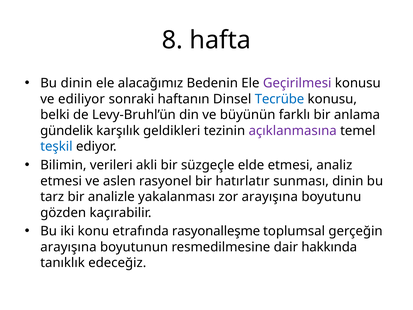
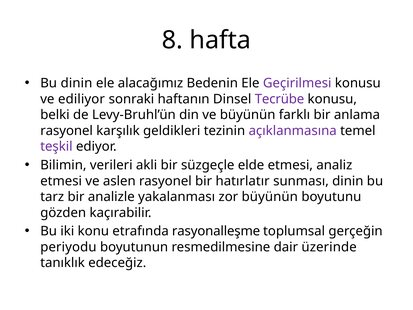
Tecrübe colour: blue -> purple
gündelik at (67, 131): gündelik -> rasyonel
teşkil colour: blue -> purple
zor arayışına: arayışına -> büyünün
arayışına at (68, 247): arayışına -> periyodu
hakkında: hakkında -> üzerinde
